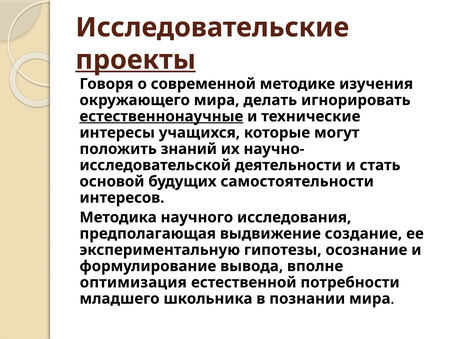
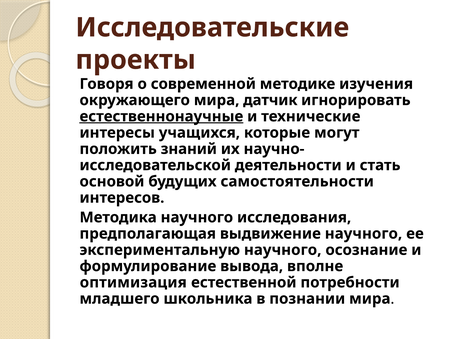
проекты underline: present -> none
делать: делать -> датчик
выдвижение создание: создание -> научного
экспериментальную гипотезы: гипотезы -> научного
